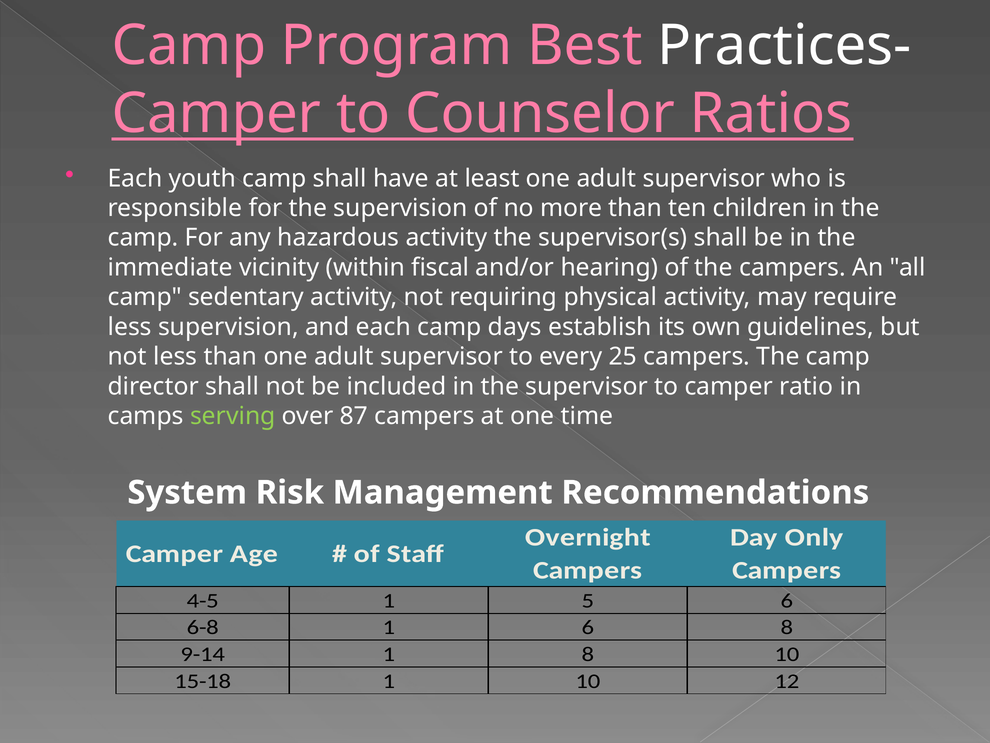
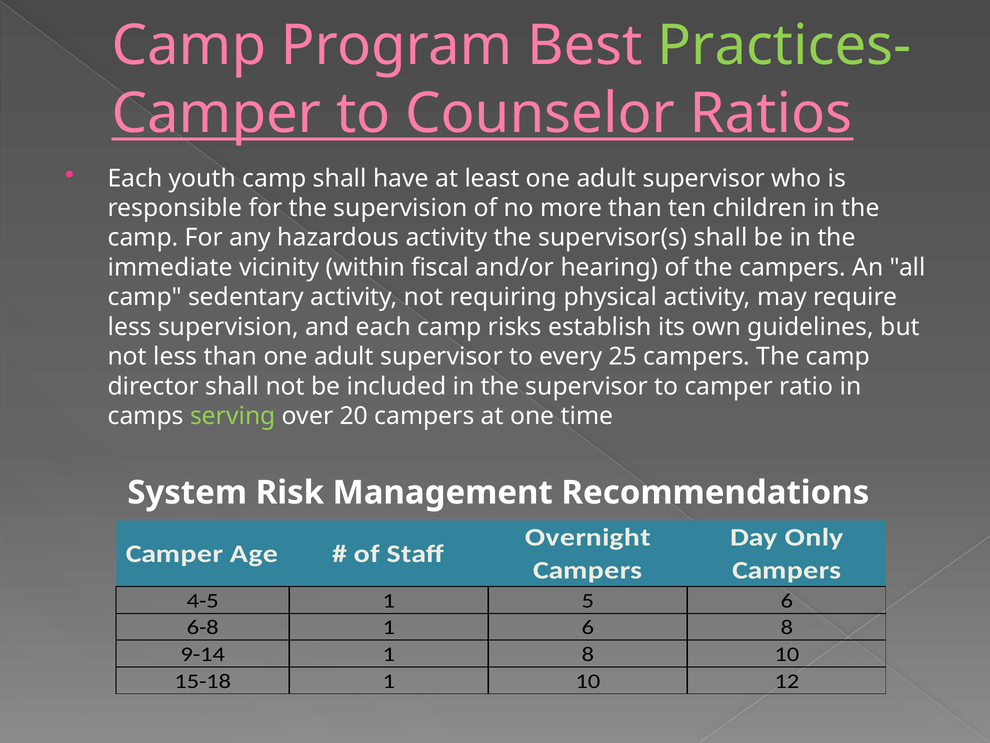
Practices- colour: white -> light green
days: days -> risks
87: 87 -> 20
